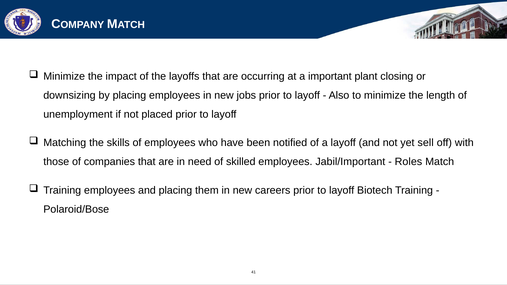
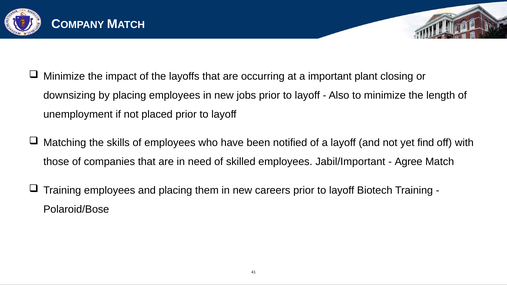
sell: sell -> find
Roles: Roles -> Agree
